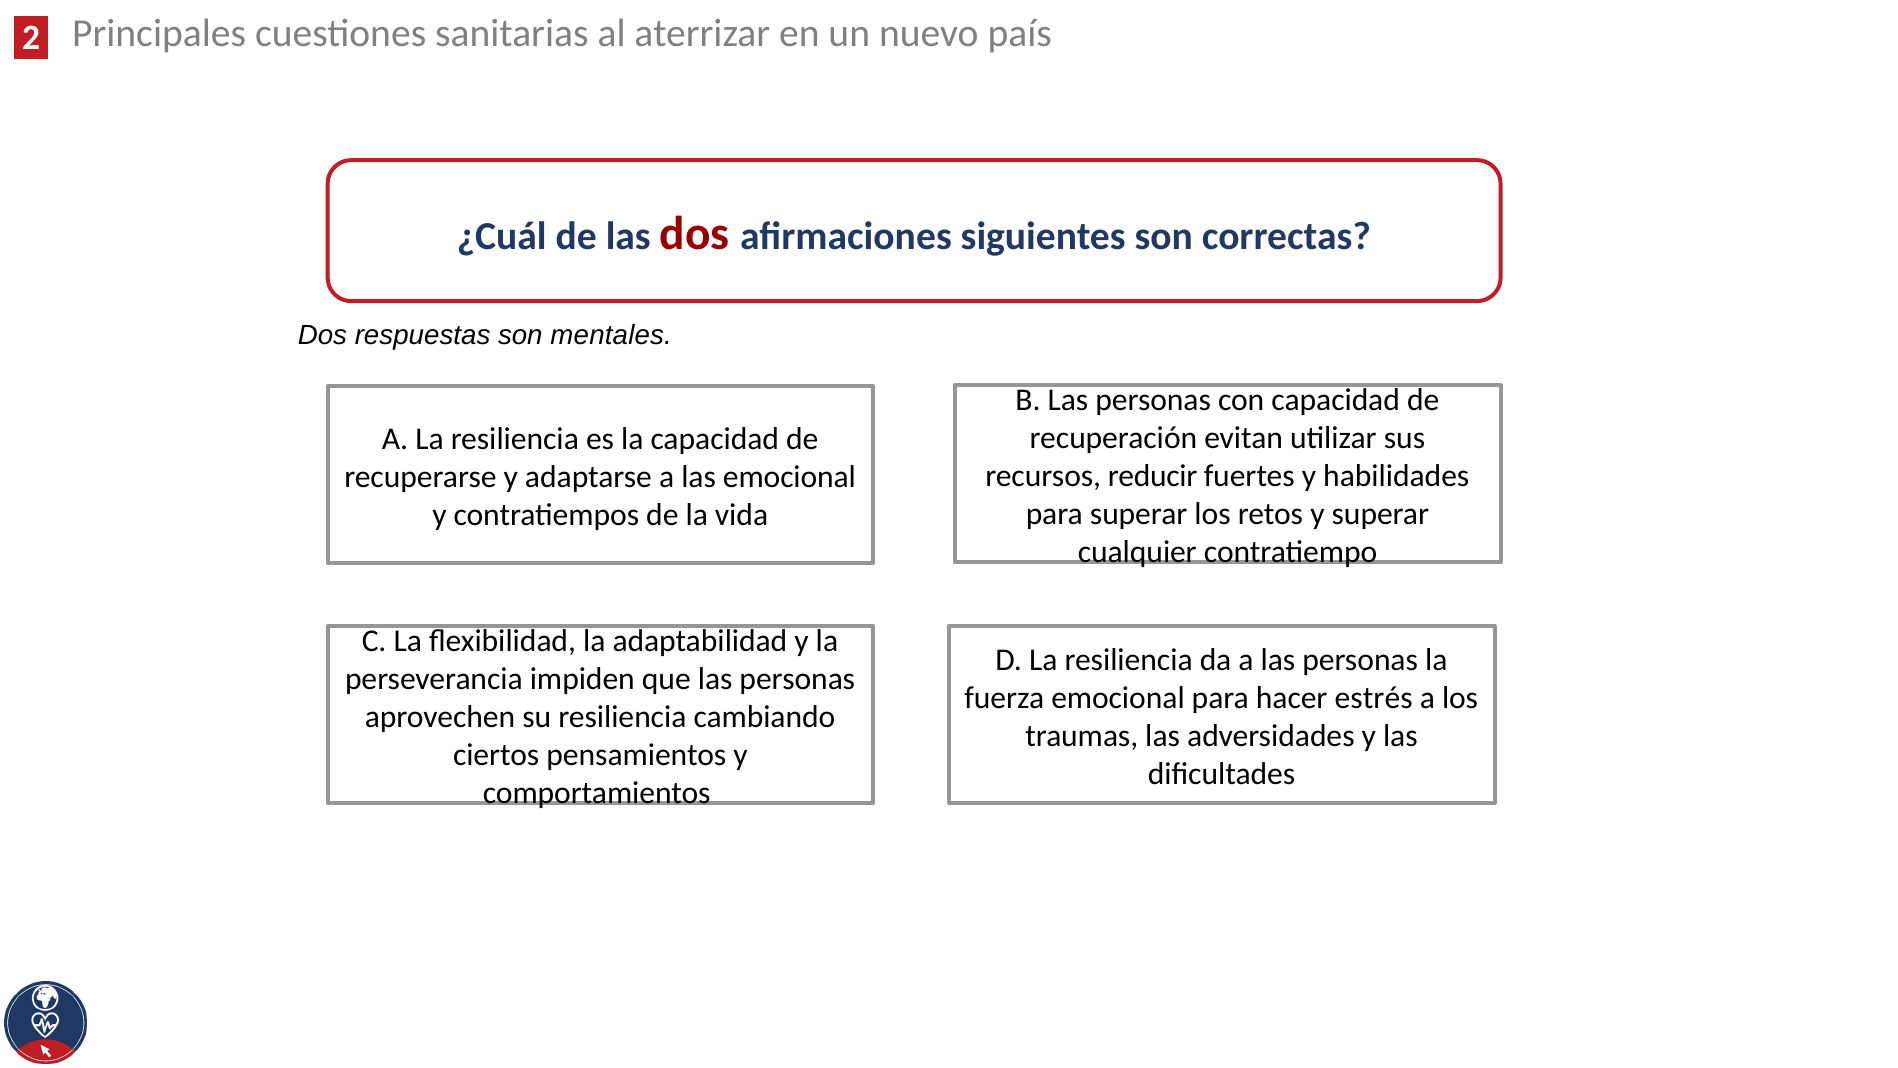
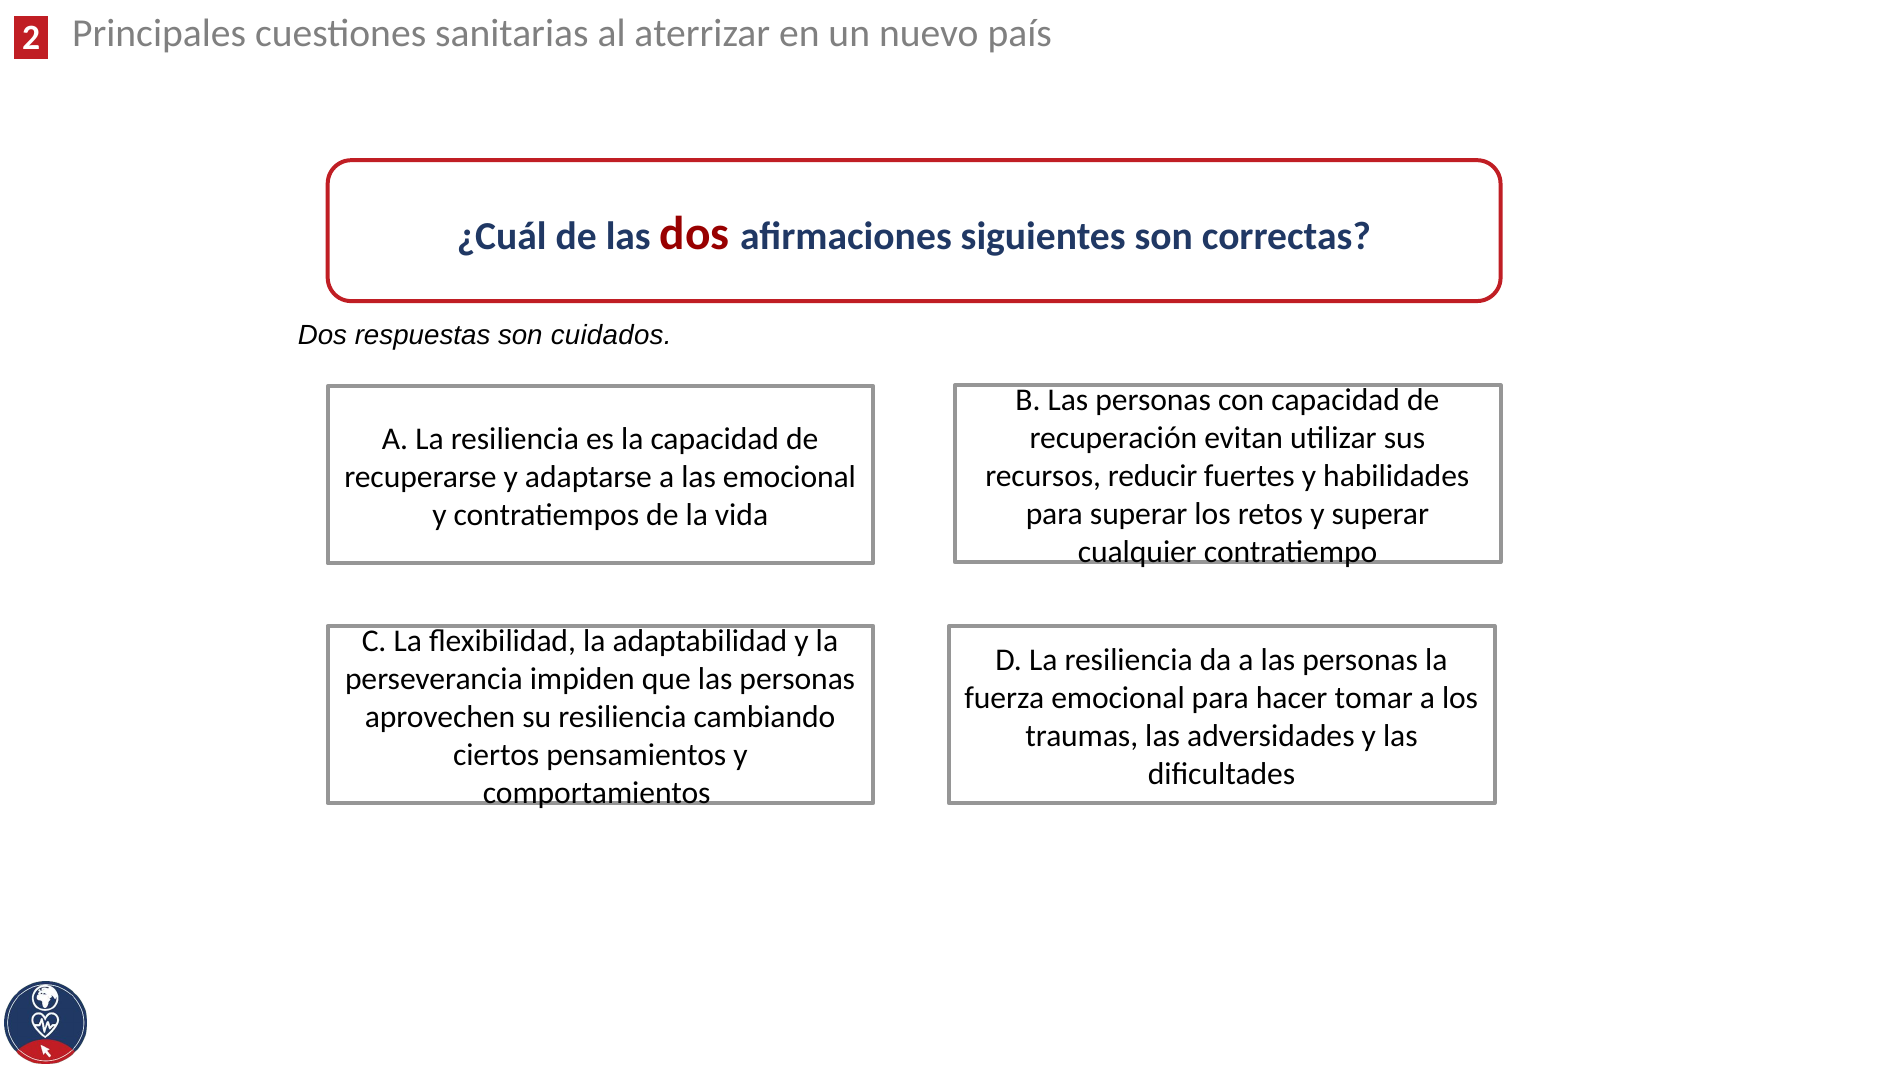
mentales: mentales -> cuidados
estrés: estrés -> tomar
